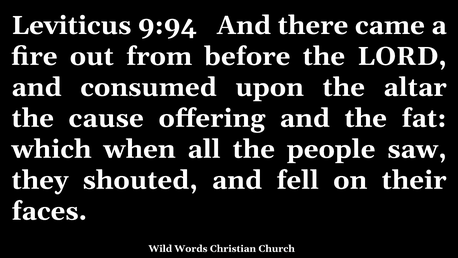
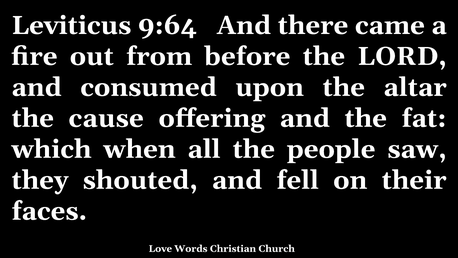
9:94: 9:94 -> 9:64
Wild: Wild -> Love
